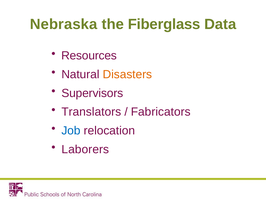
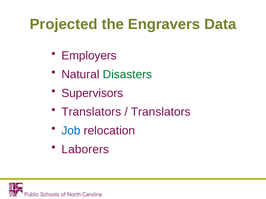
Nebraska: Nebraska -> Projected
Fiberglass: Fiberglass -> Engravers
Resources: Resources -> Employers
Disasters colour: orange -> green
Fabricators at (161, 112): Fabricators -> Translators
